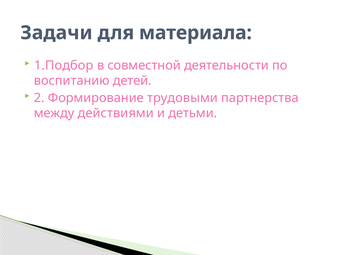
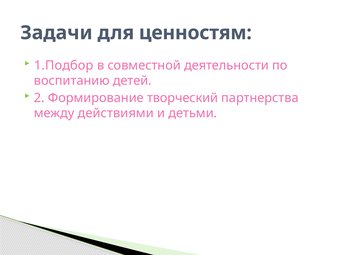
материала: материала -> ценностям
трудовыми: трудовыми -> творческий
